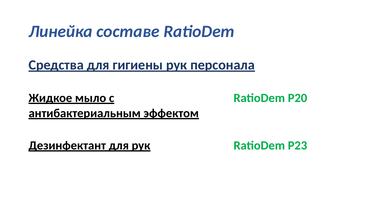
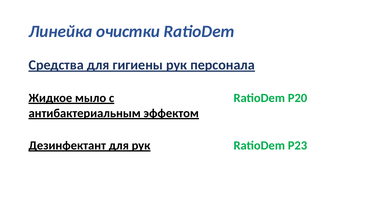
составе: составе -> очистки
